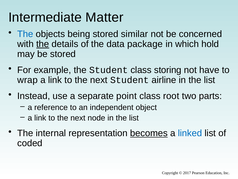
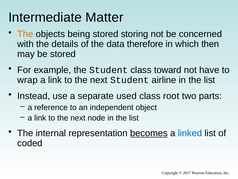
The at (25, 34) colour: blue -> orange
similar: similar -> storing
the at (43, 44) underline: present -> none
package: package -> therefore
hold: hold -> then
storing: storing -> toward
point: point -> used
